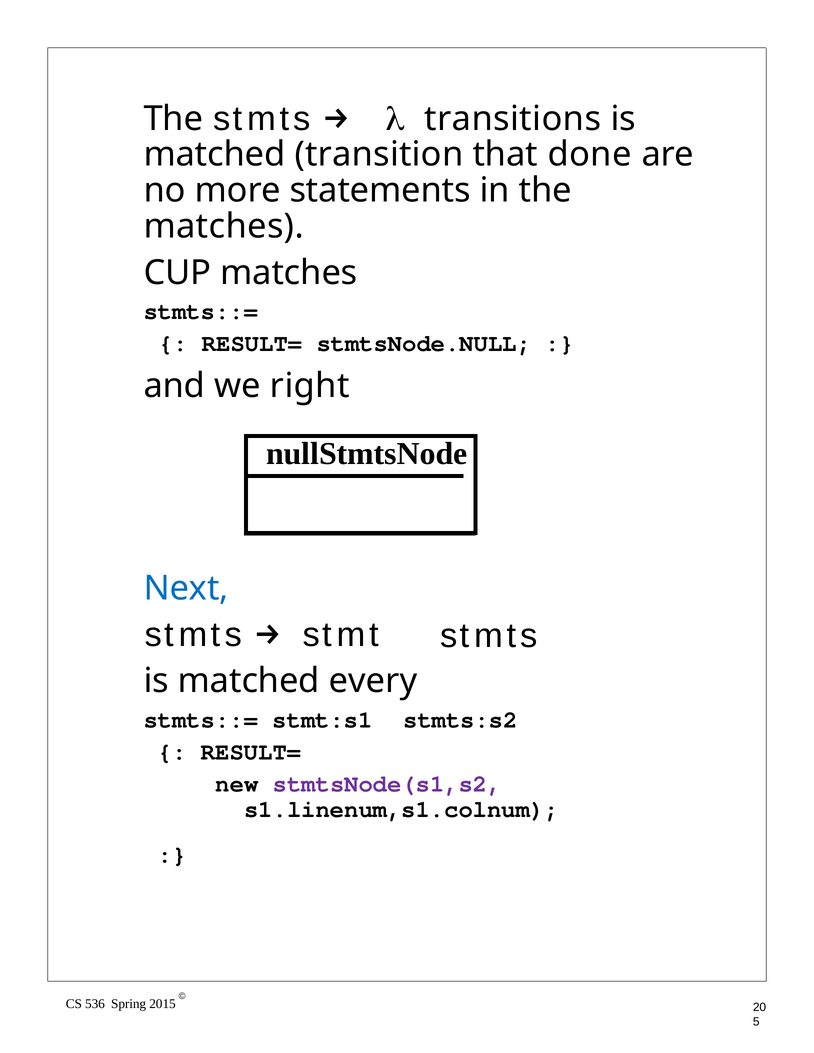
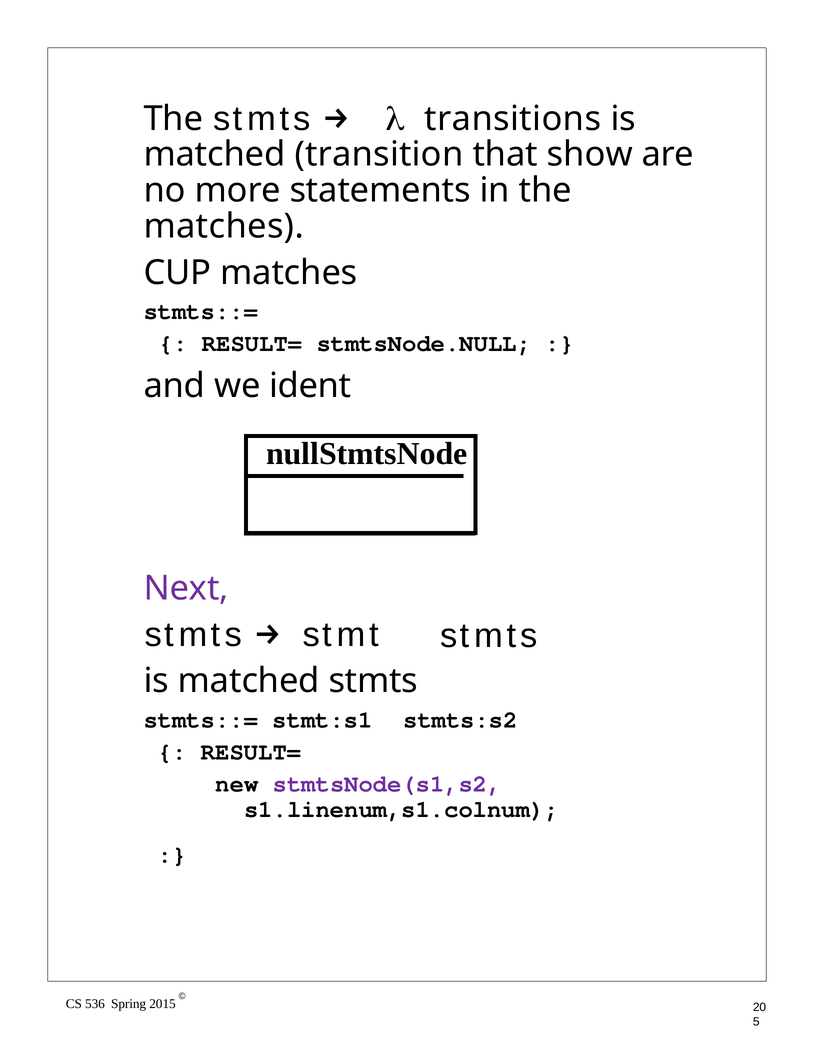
done: done -> show
right: right -> ident
Next colour: blue -> purple
matched every: every -> stmts
